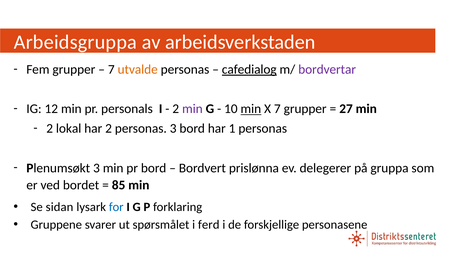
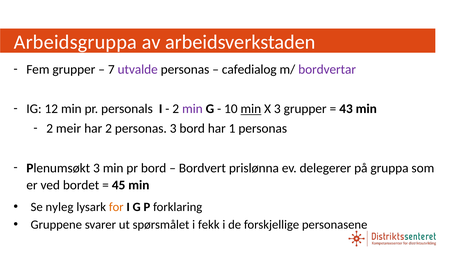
utvalde colour: orange -> purple
cafedialog underline: present -> none
X 7: 7 -> 3
27: 27 -> 43
lokal: lokal -> meir
85: 85 -> 45
sidan: sidan -> nyleg
for colour: blue -> orange
ferd: ferd -> fekk
